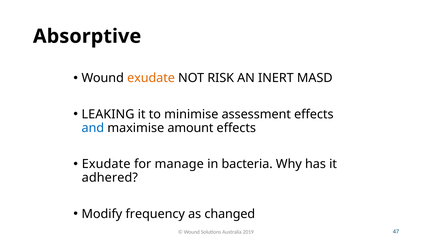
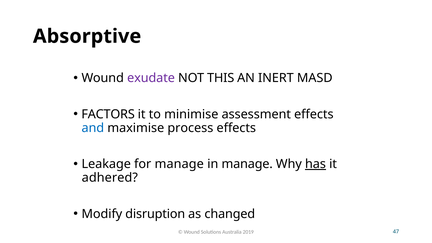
exudate at (151, 78) colour: orange -> purple
RISK: RISK -> THIS
LEAKING: LEAKING -> FACTORS
amount: amount -> process
Exudate at (106, 164): Exudate -> Leakage
in bacteria: bacteria -> manage
has underline: none -> present
frequency: frequency -> disruption
